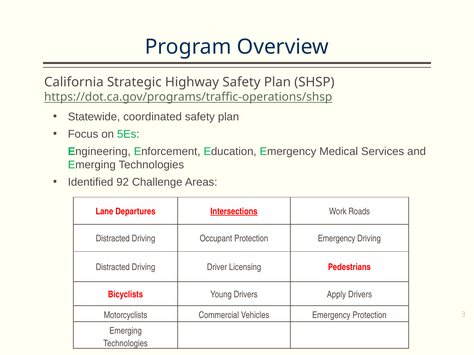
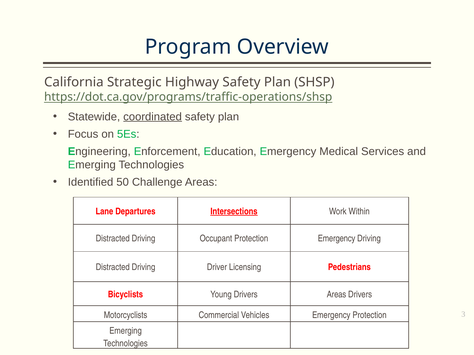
coordinated underline: none -> present
92: 92 -> 50
Roads: Roads -> Within
Drivers Apply: Apply -> Areas
